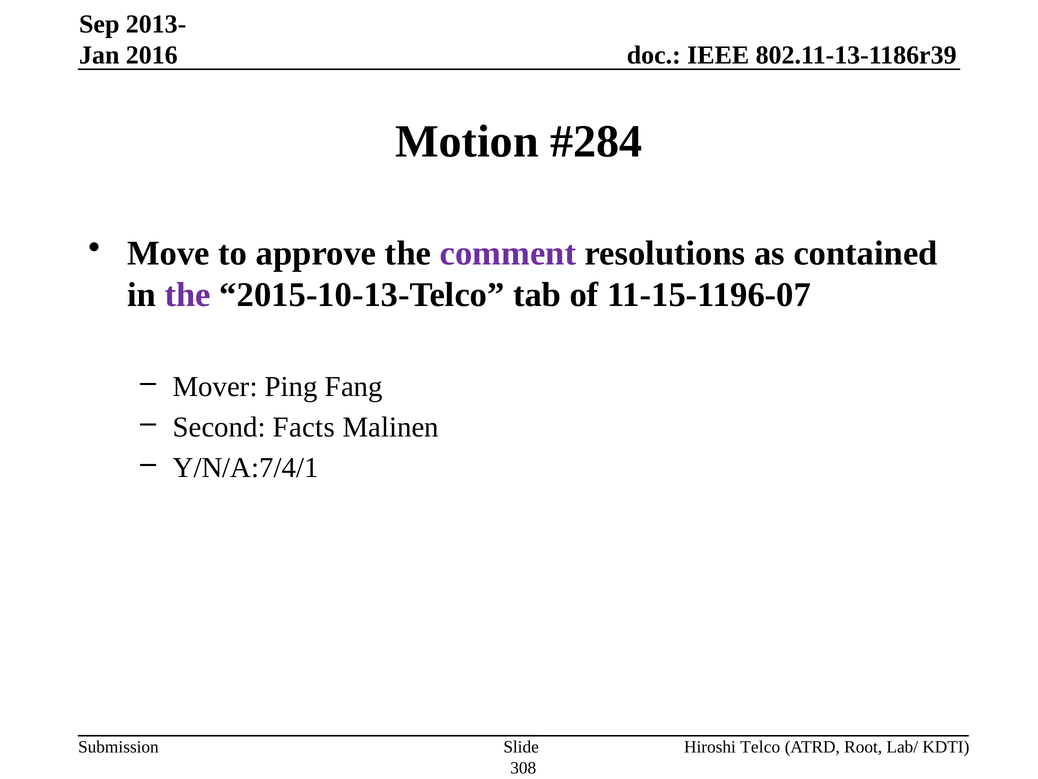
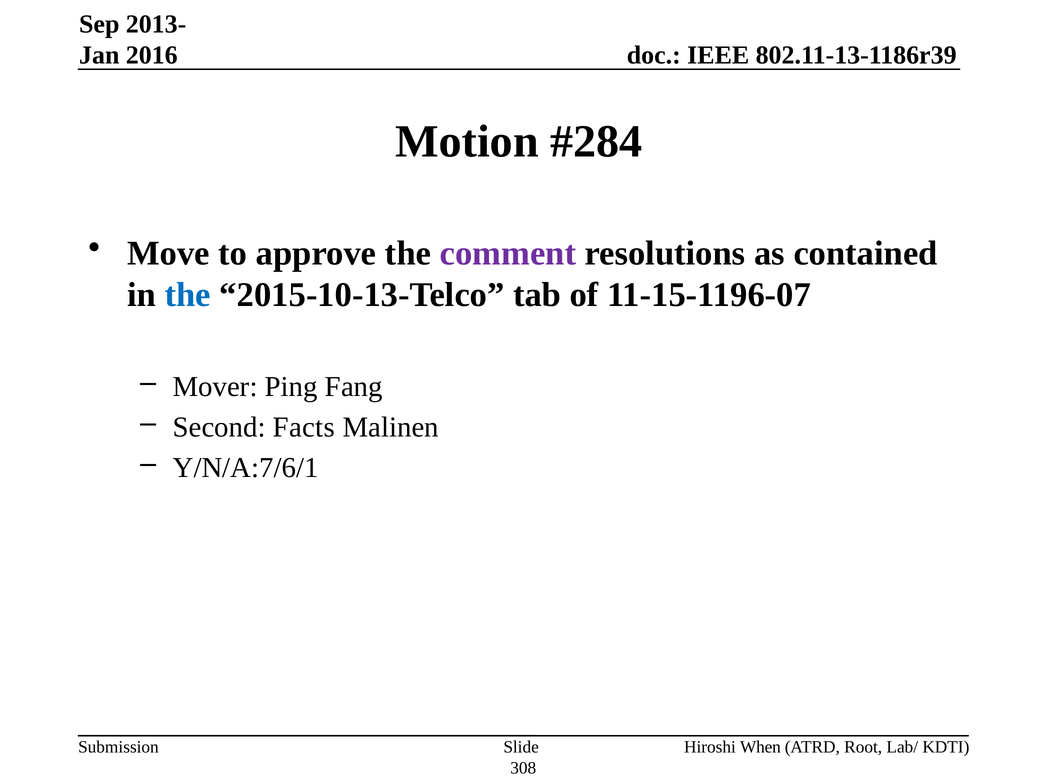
the at (188, 295) colour: purple -> blue
Y/N/A:7/4/1: Y/N/A:7/4/1 -> Y/N/A:7/6/1
Telco: Telco -> When
